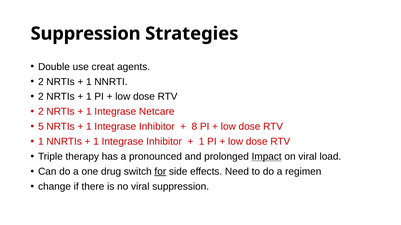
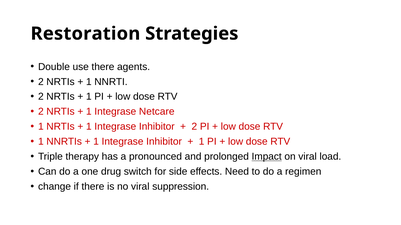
Suppression at (86, 34): Suppression -> Restoration
use creat: creat -> there
5 at (41, 127): 5 -> 1
8 at (194, 127): 8 -> 2
for underline: present -> none
